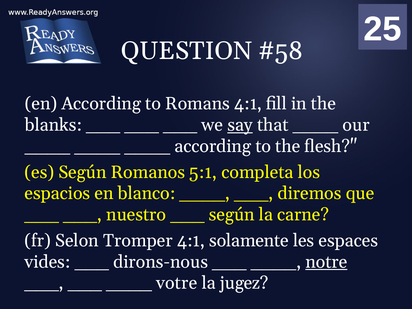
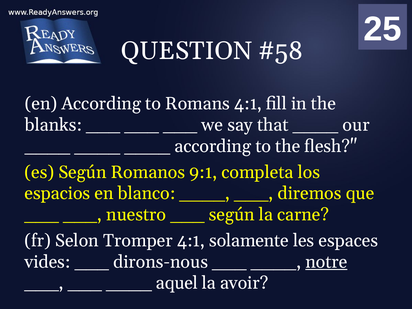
say underline: present -> none
5:1: 5:1 -> 9:1
votre: votre -> aquel
jugez: jugez -> avoir
